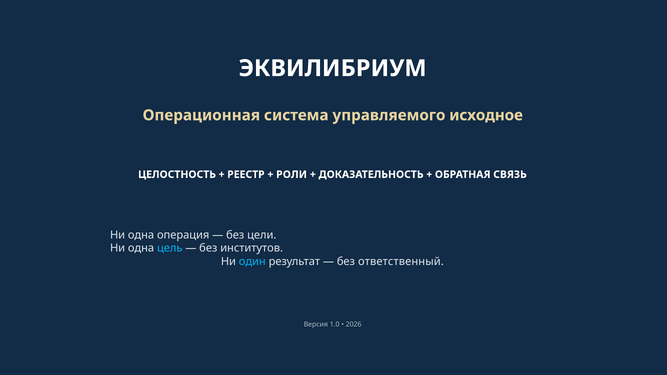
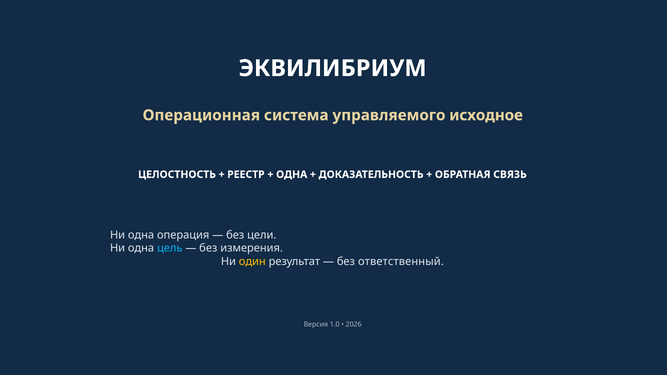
РОЛИ at (292, 175): РОЛИ -> ОДНА
институтов: институтов -> измерения
один colour: light blue -> yellow
